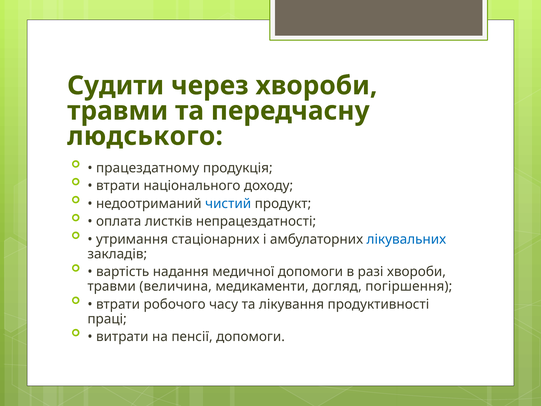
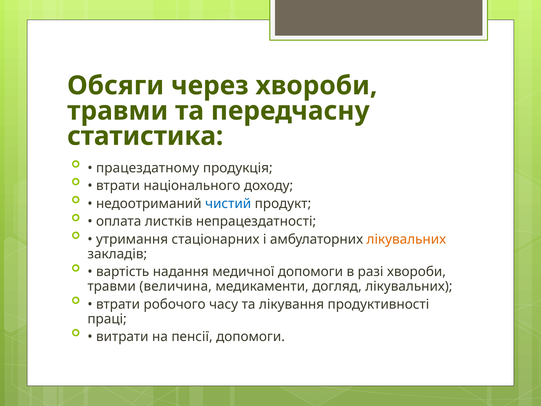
Судити: Судити -> Обсяги
людського: людського -> статистика
лікувальних at (406, 239) colour: blue -> orange
догляд погіршення: погіршення -> лікувальних
